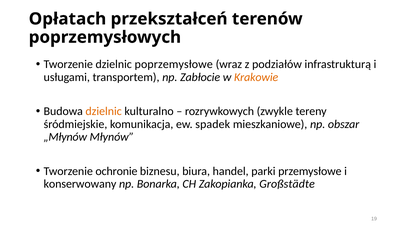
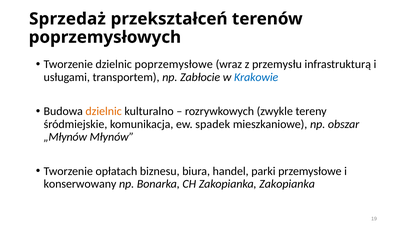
Opłatach: Opłatach -> Sprzedaż
podziałów: podziałów -> przemysłu
Krakowie colour: orange -> blue
ochronie: ochronie -> opłatach
Zakopianka Großstädte: Großstädte -> Zakopianka
